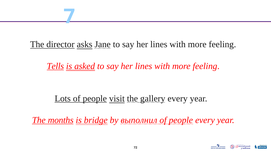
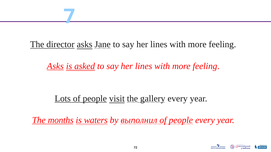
Tells at (55, 66): Tells -> Asks
bridge: bridge -> waters
